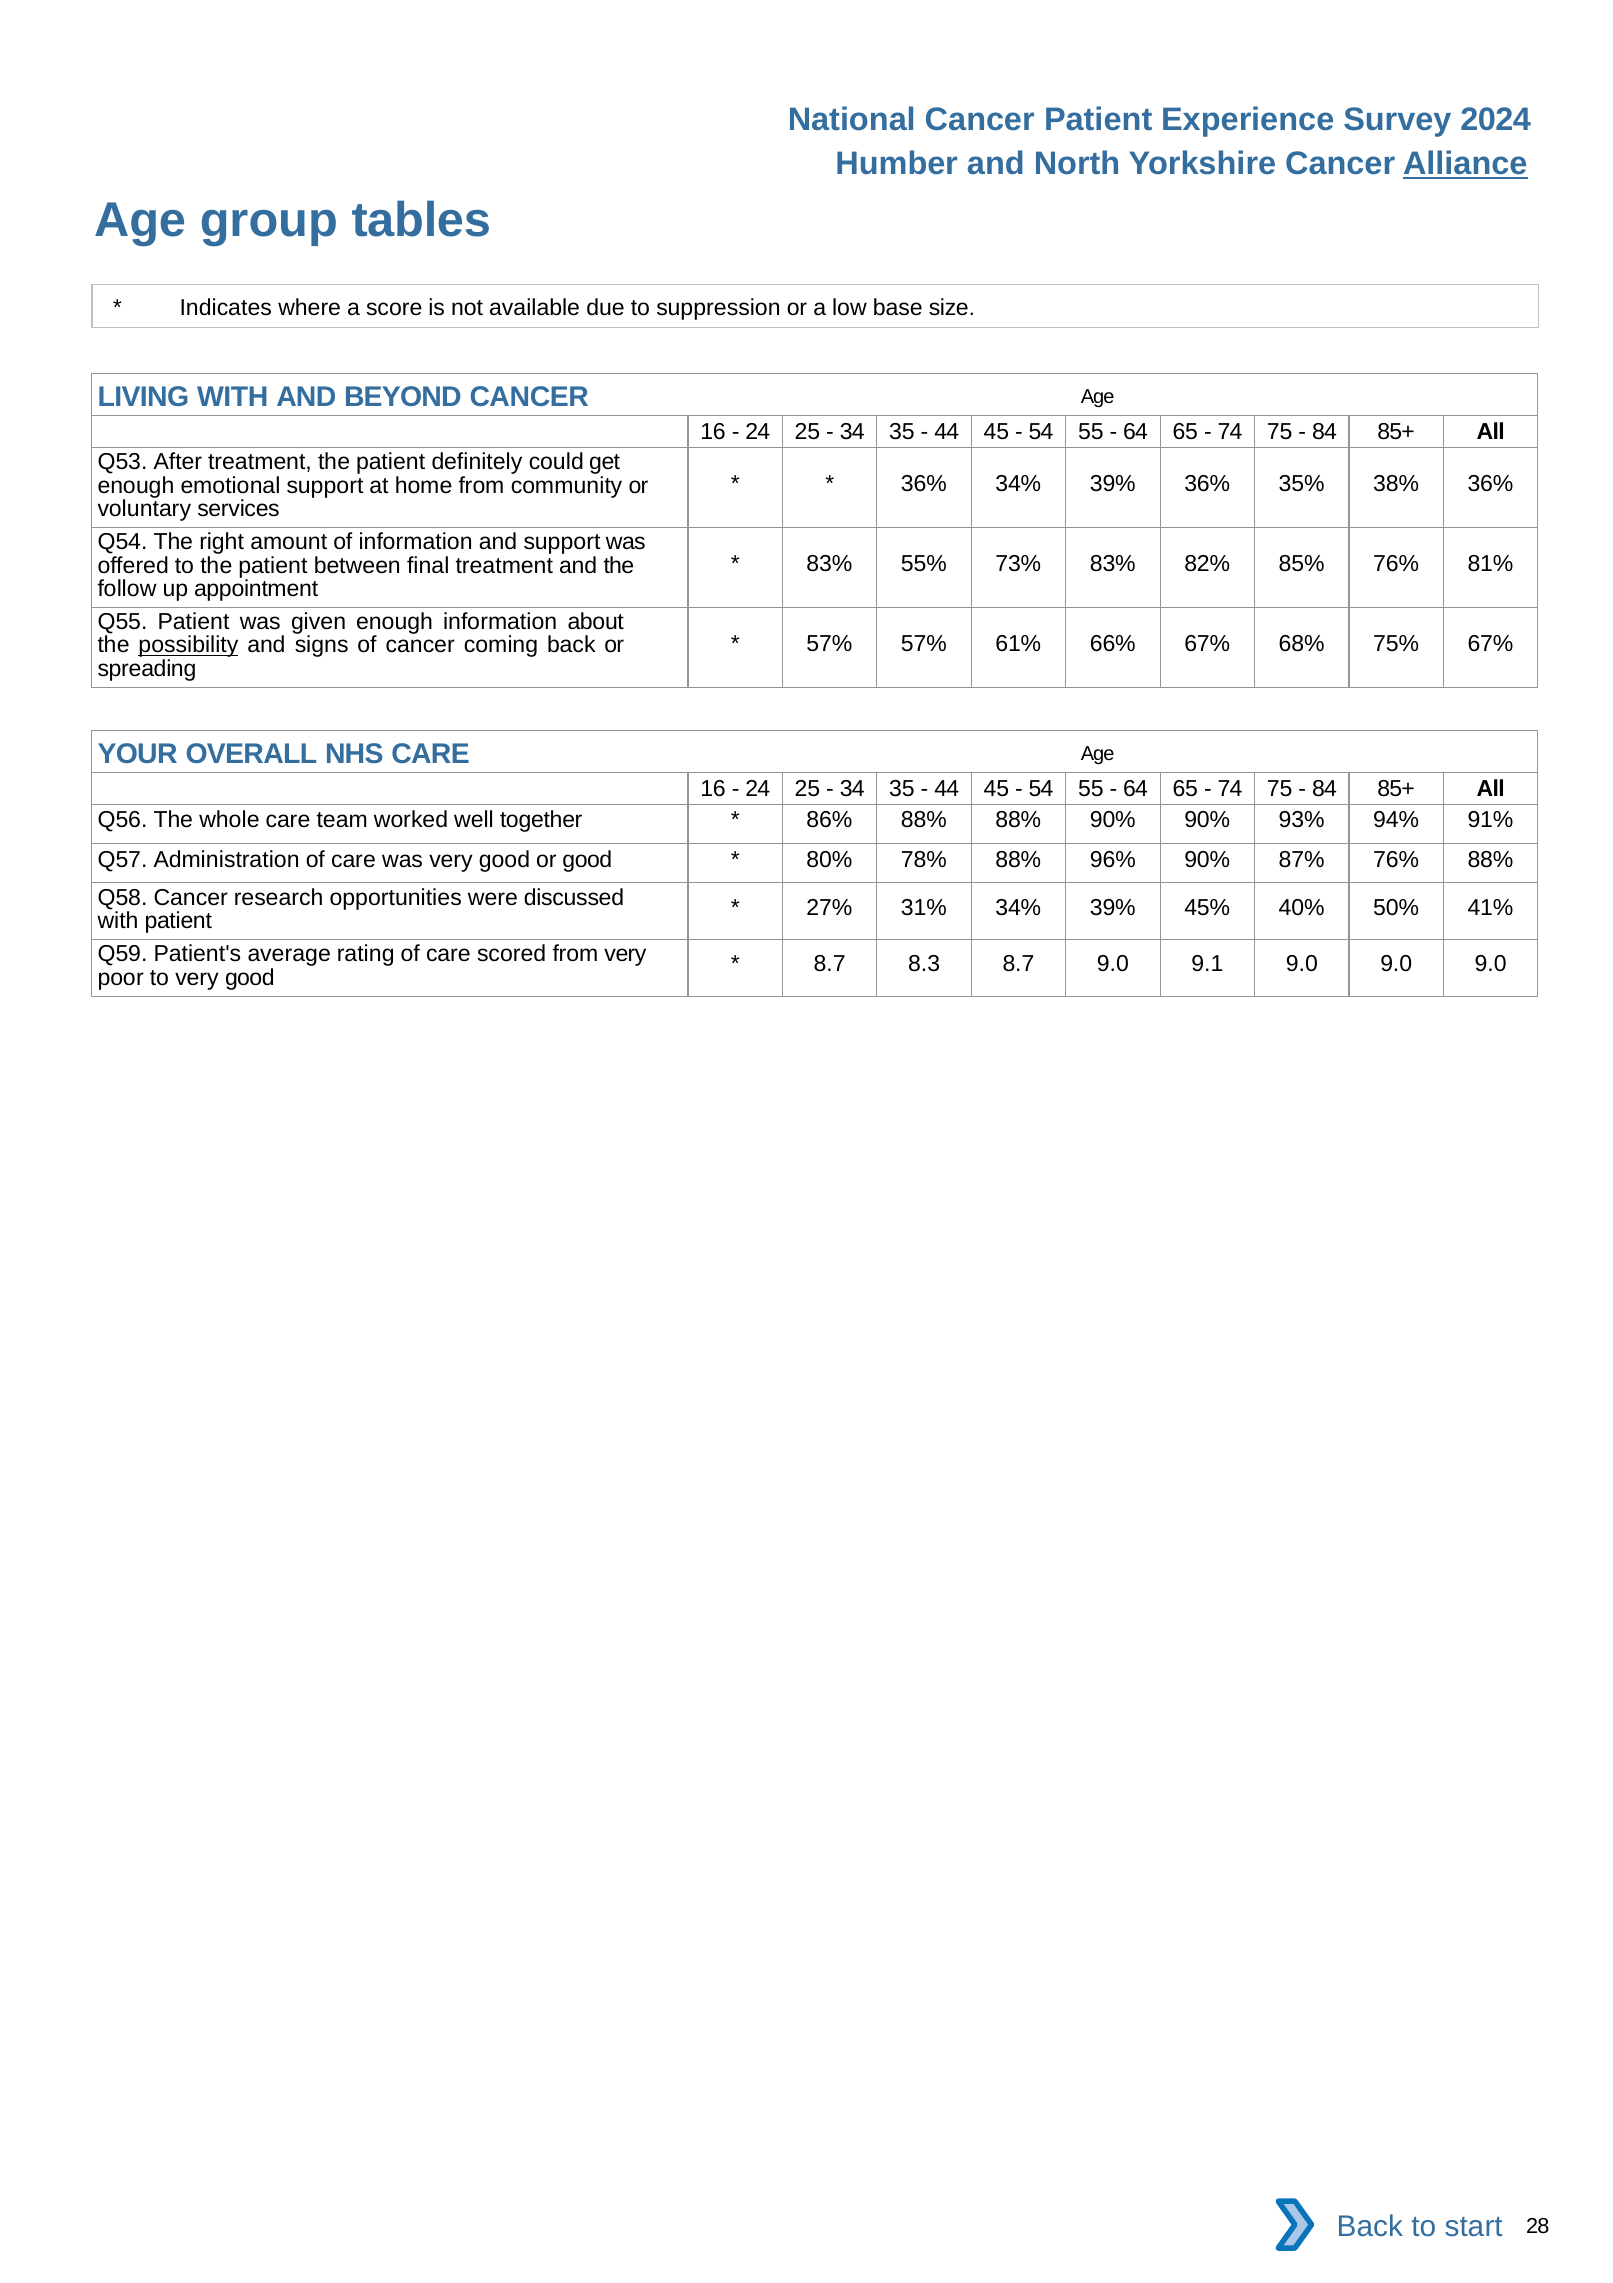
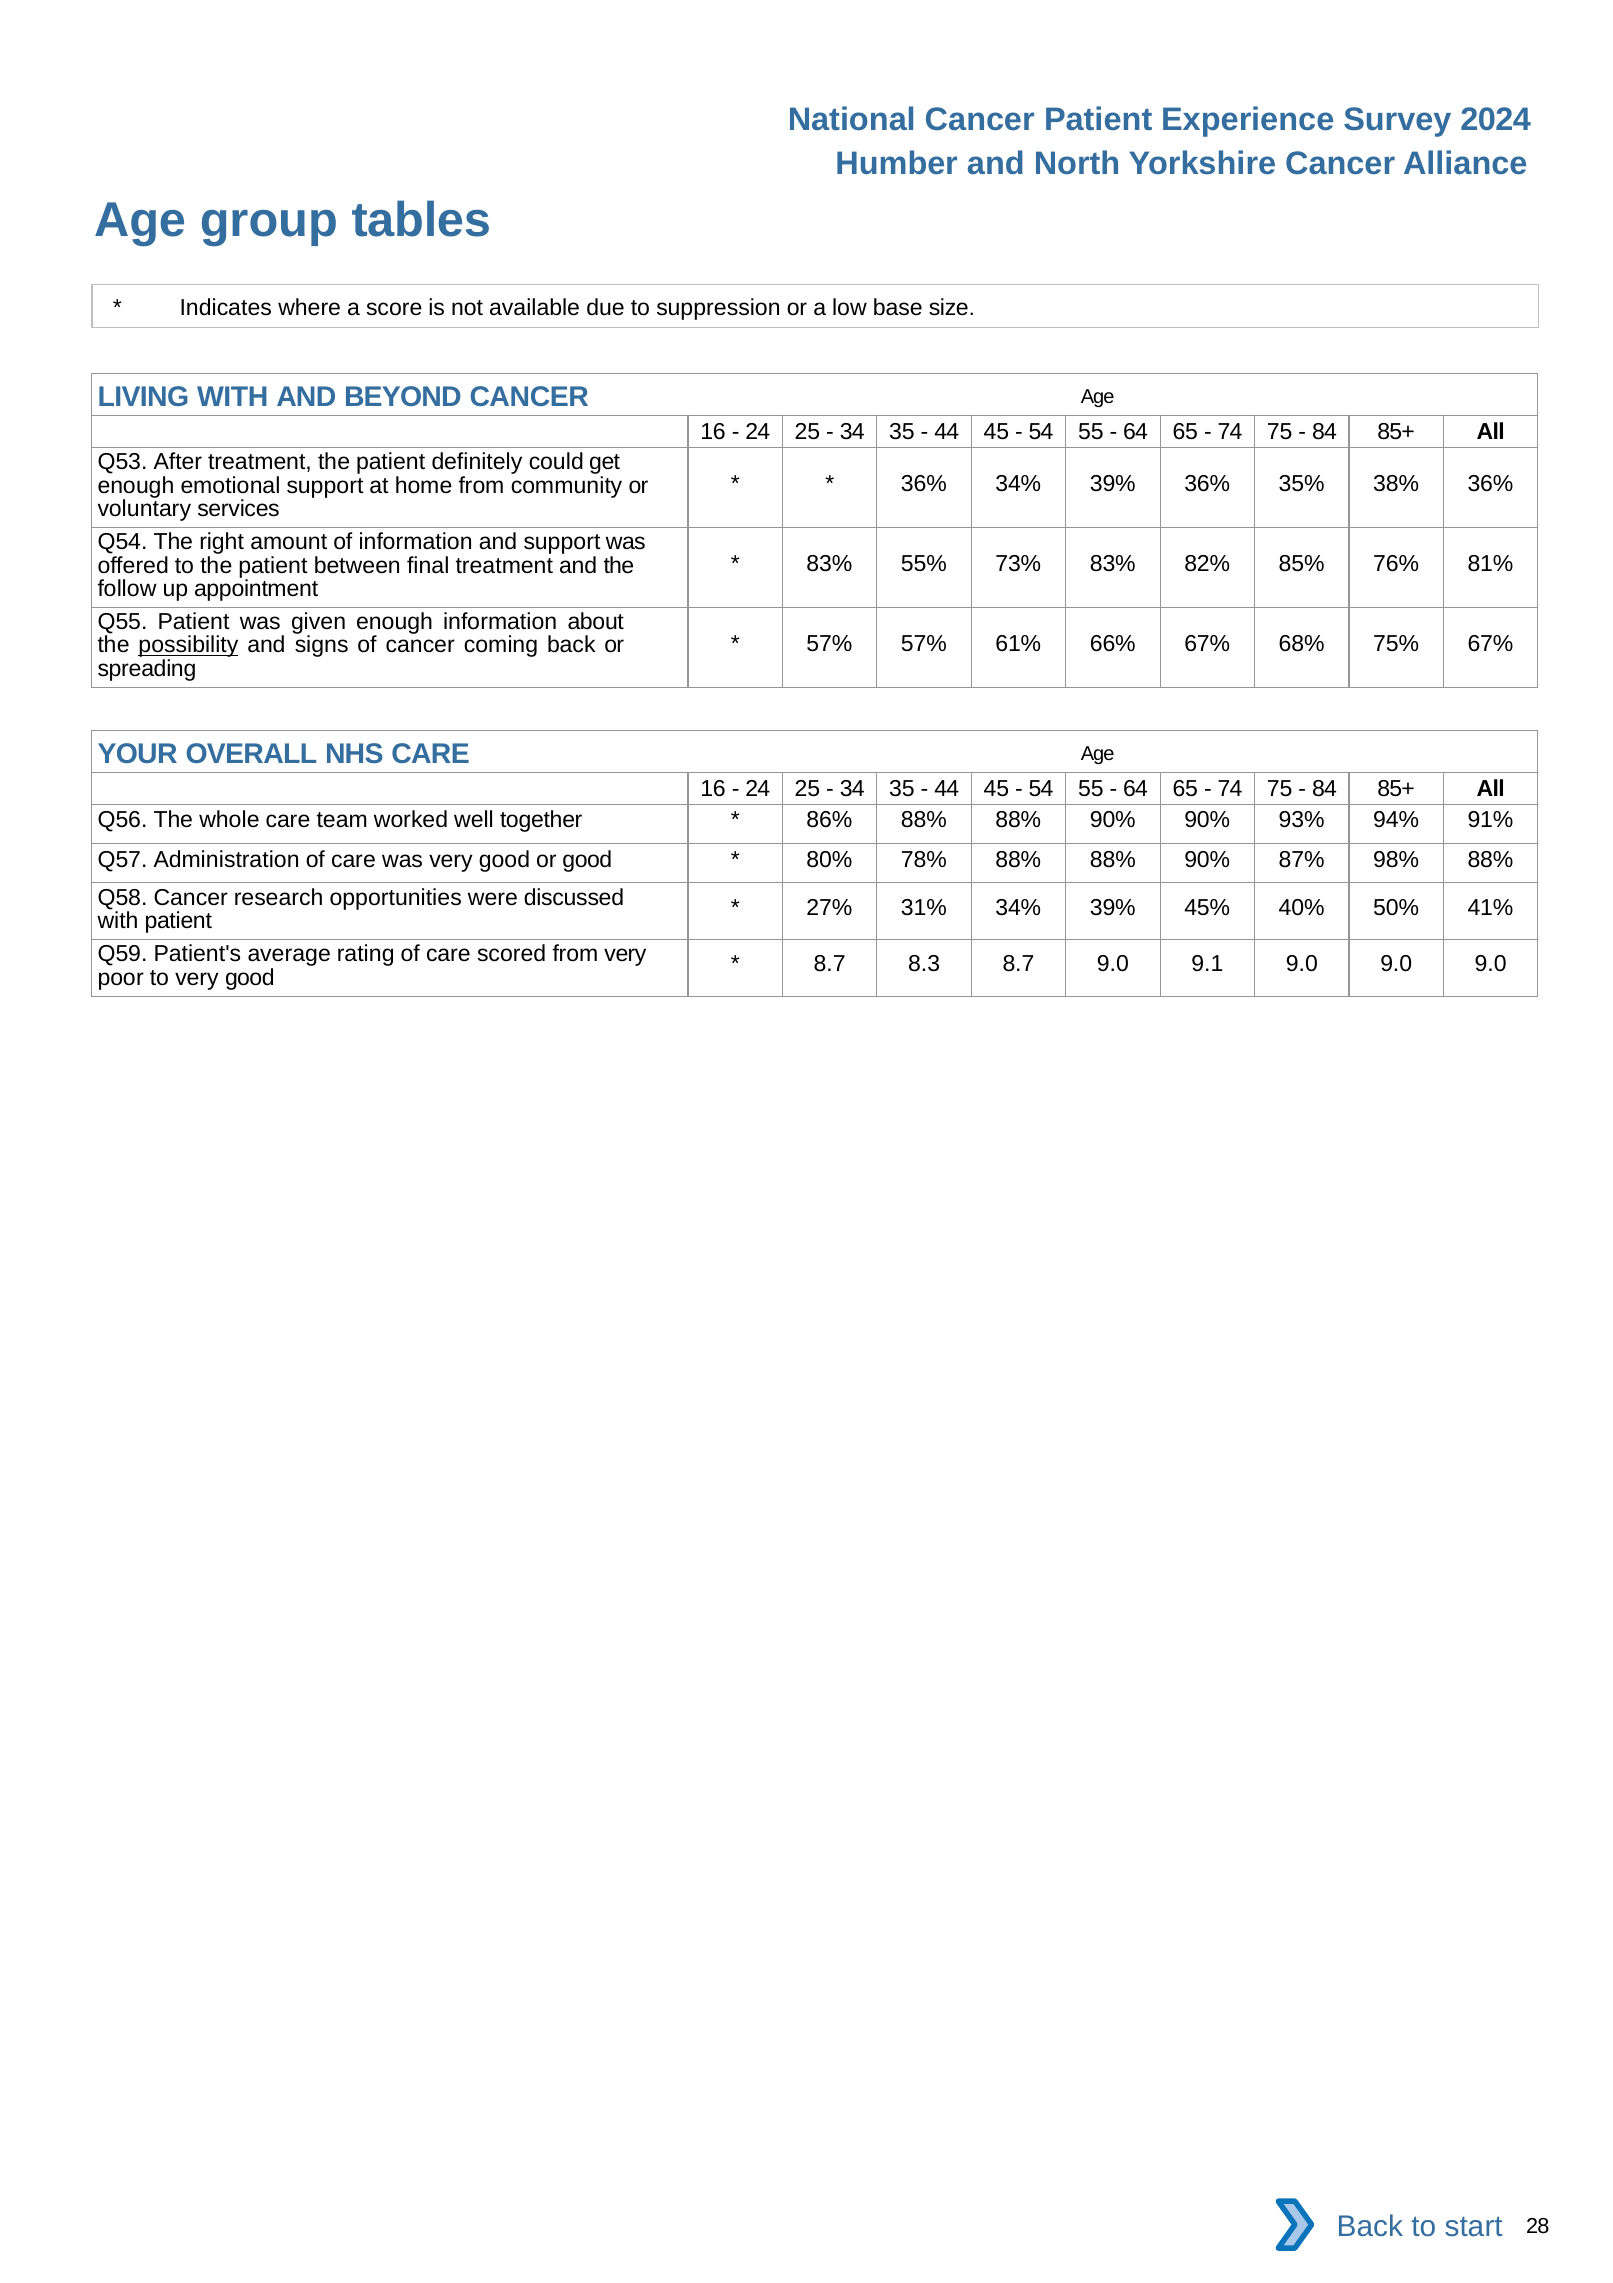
Alliance underline: present -> none
78% 88% 96%: 96% -> 88%
87% 76%: 76% -> 98%
